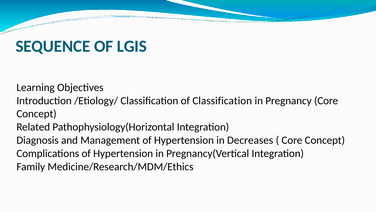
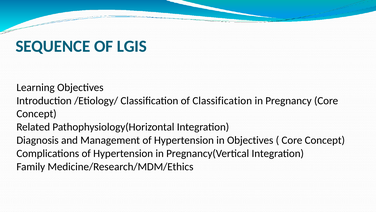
in Decreases: Decreases -> Objectives
